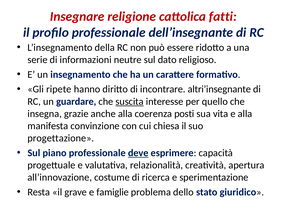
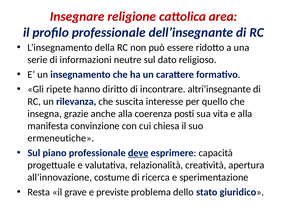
fatti: fatti -> area
guardare: guardare -> rilevanza
suscita underline: present -> none
progettazione: progettazione -> ermeneutiche
famiglie: famiglie -> previste
